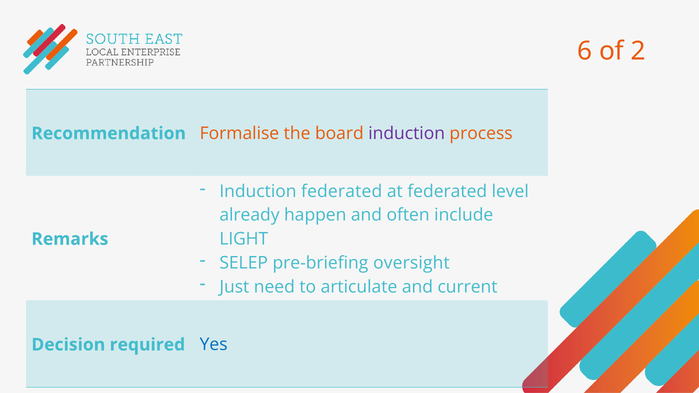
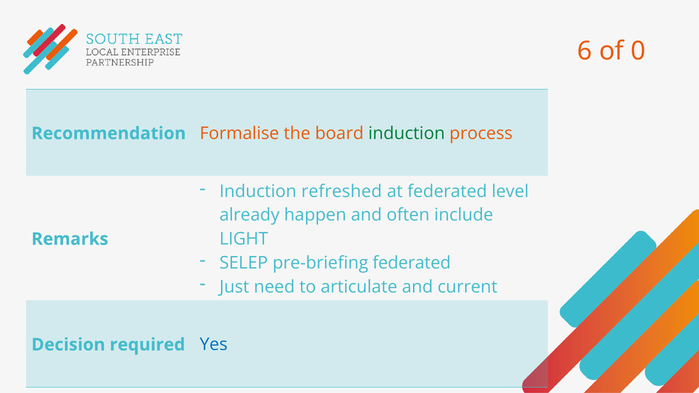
2: 2 -> 0
induction at (407, 134) colour: purple -> green
Induction federated: federated -> refreshed
pre-briefing oversight: oversight -> federated
